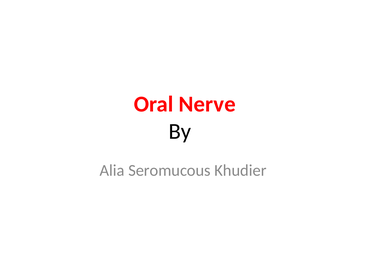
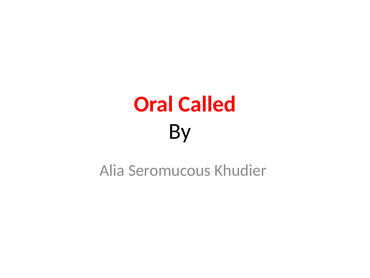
Nerve: Nerve -> Called
